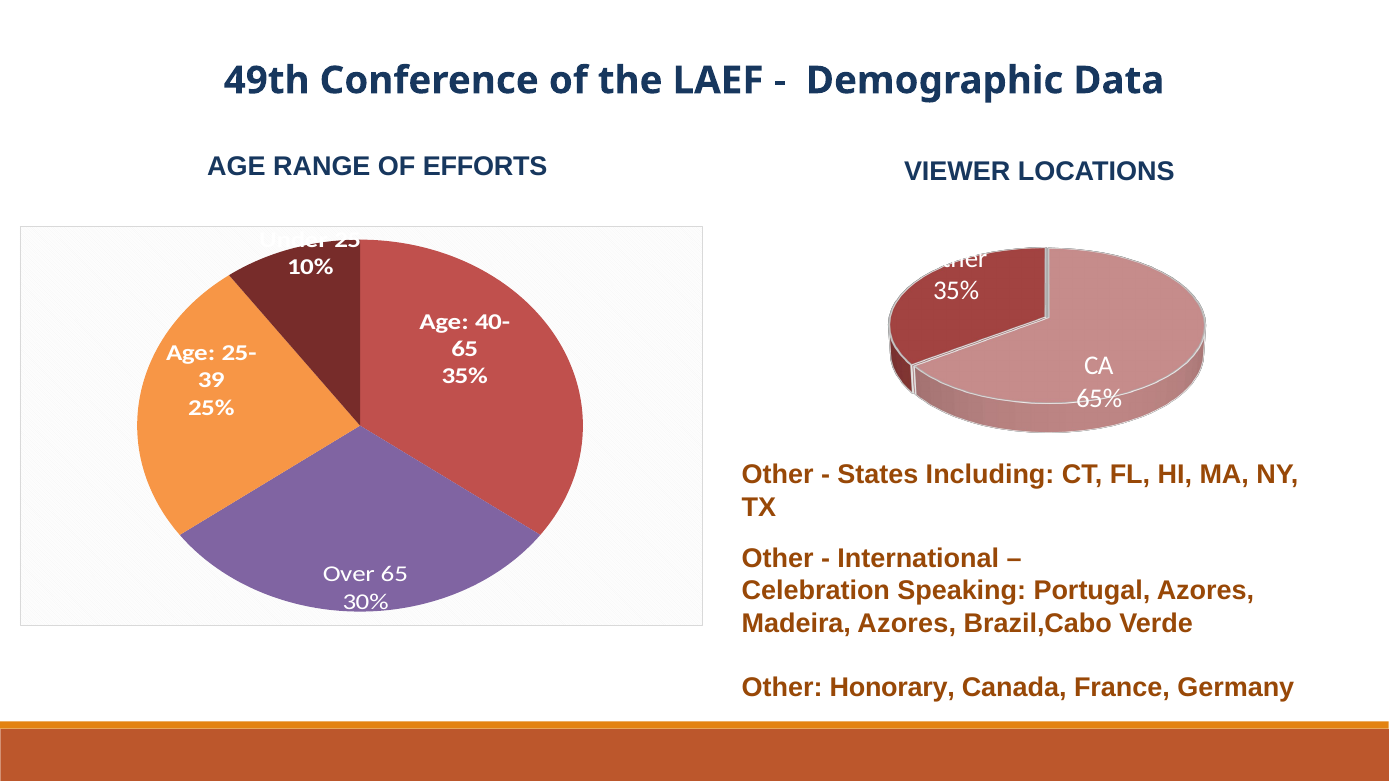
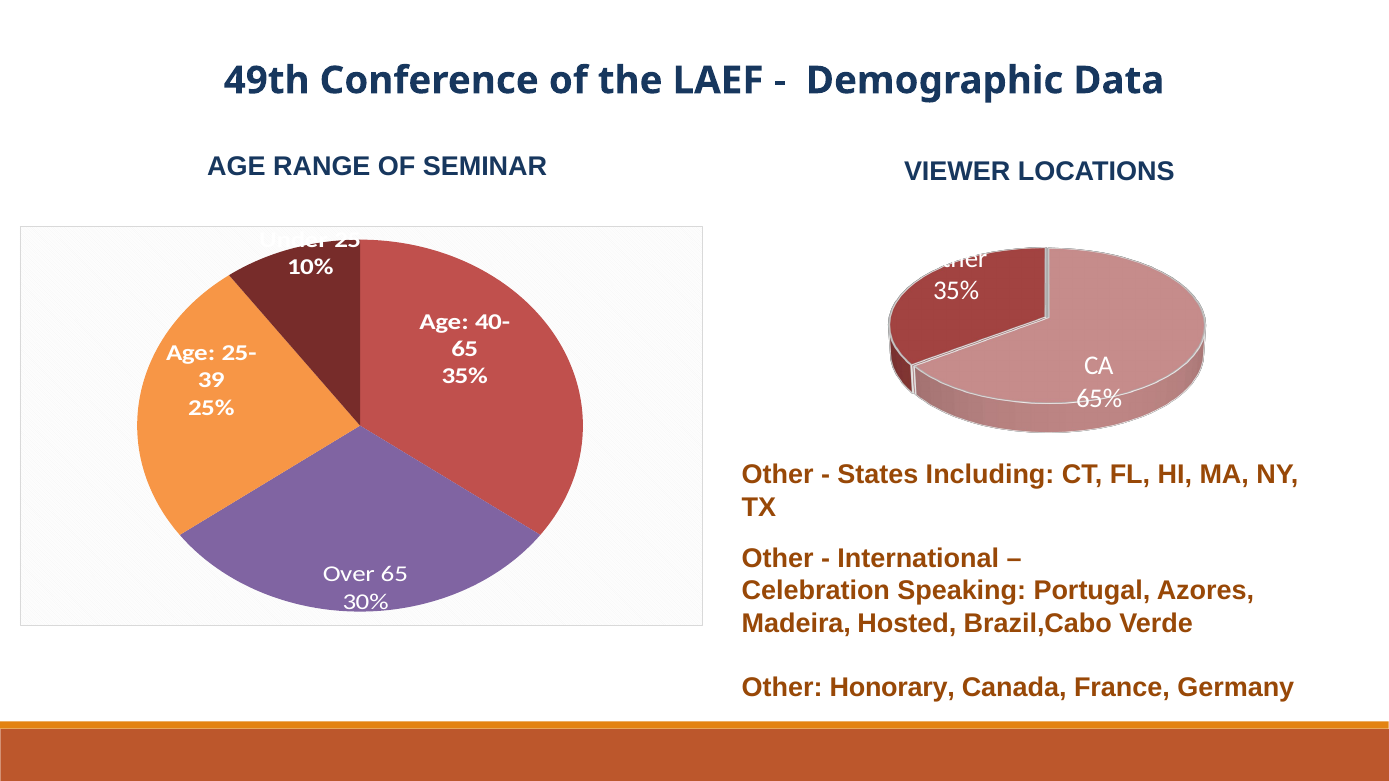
EFFORTS: EFFORTS -> SEMINAR
Madeira Azores: Azores -> Hosted
